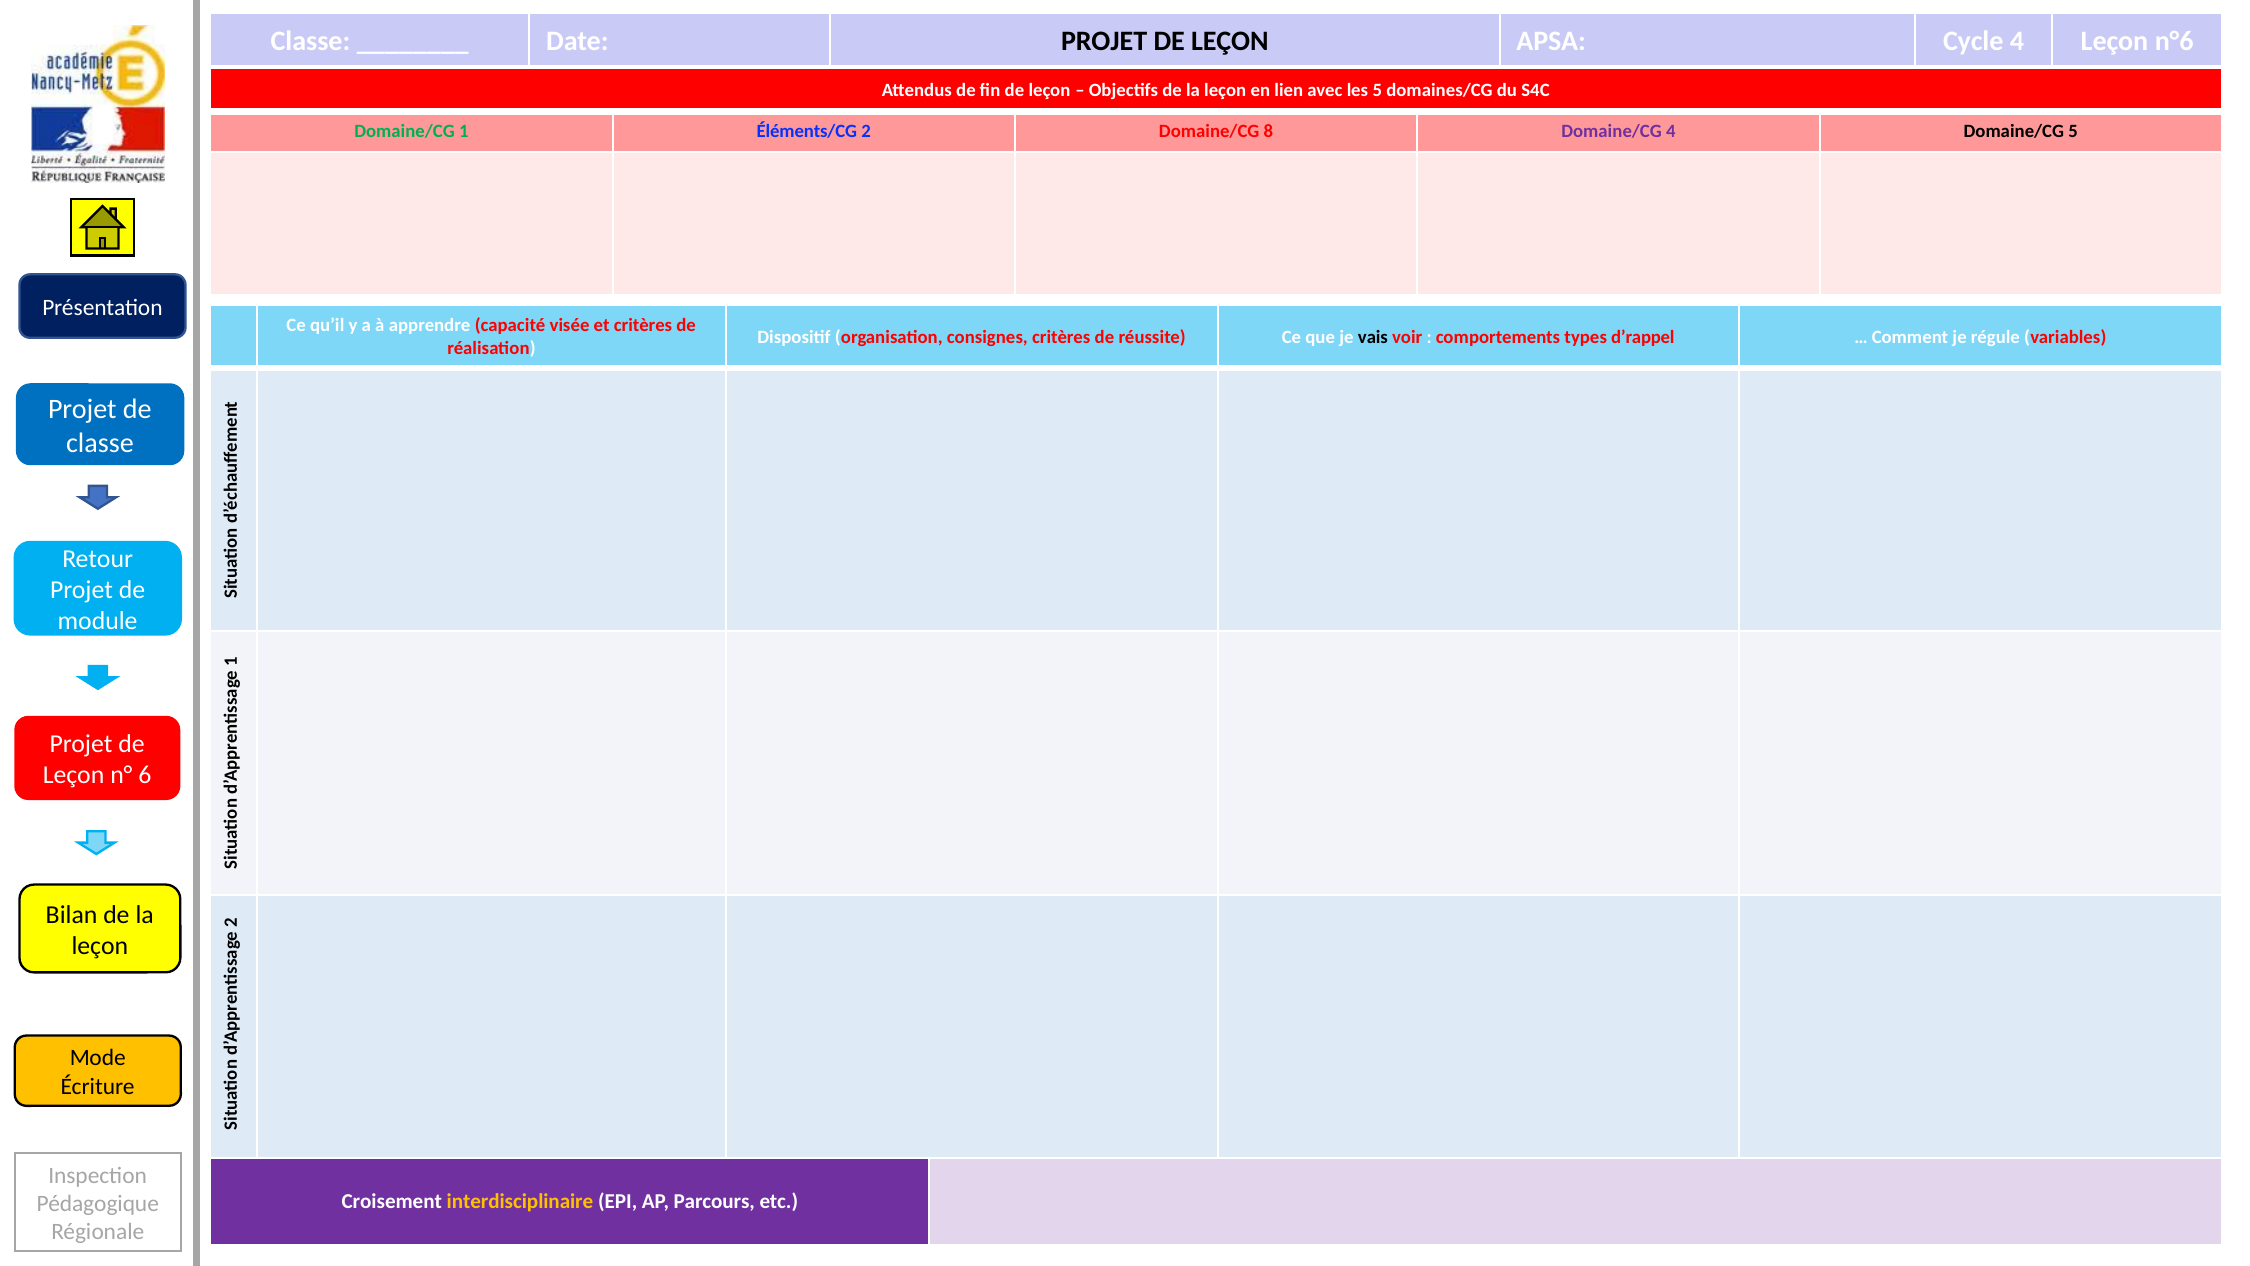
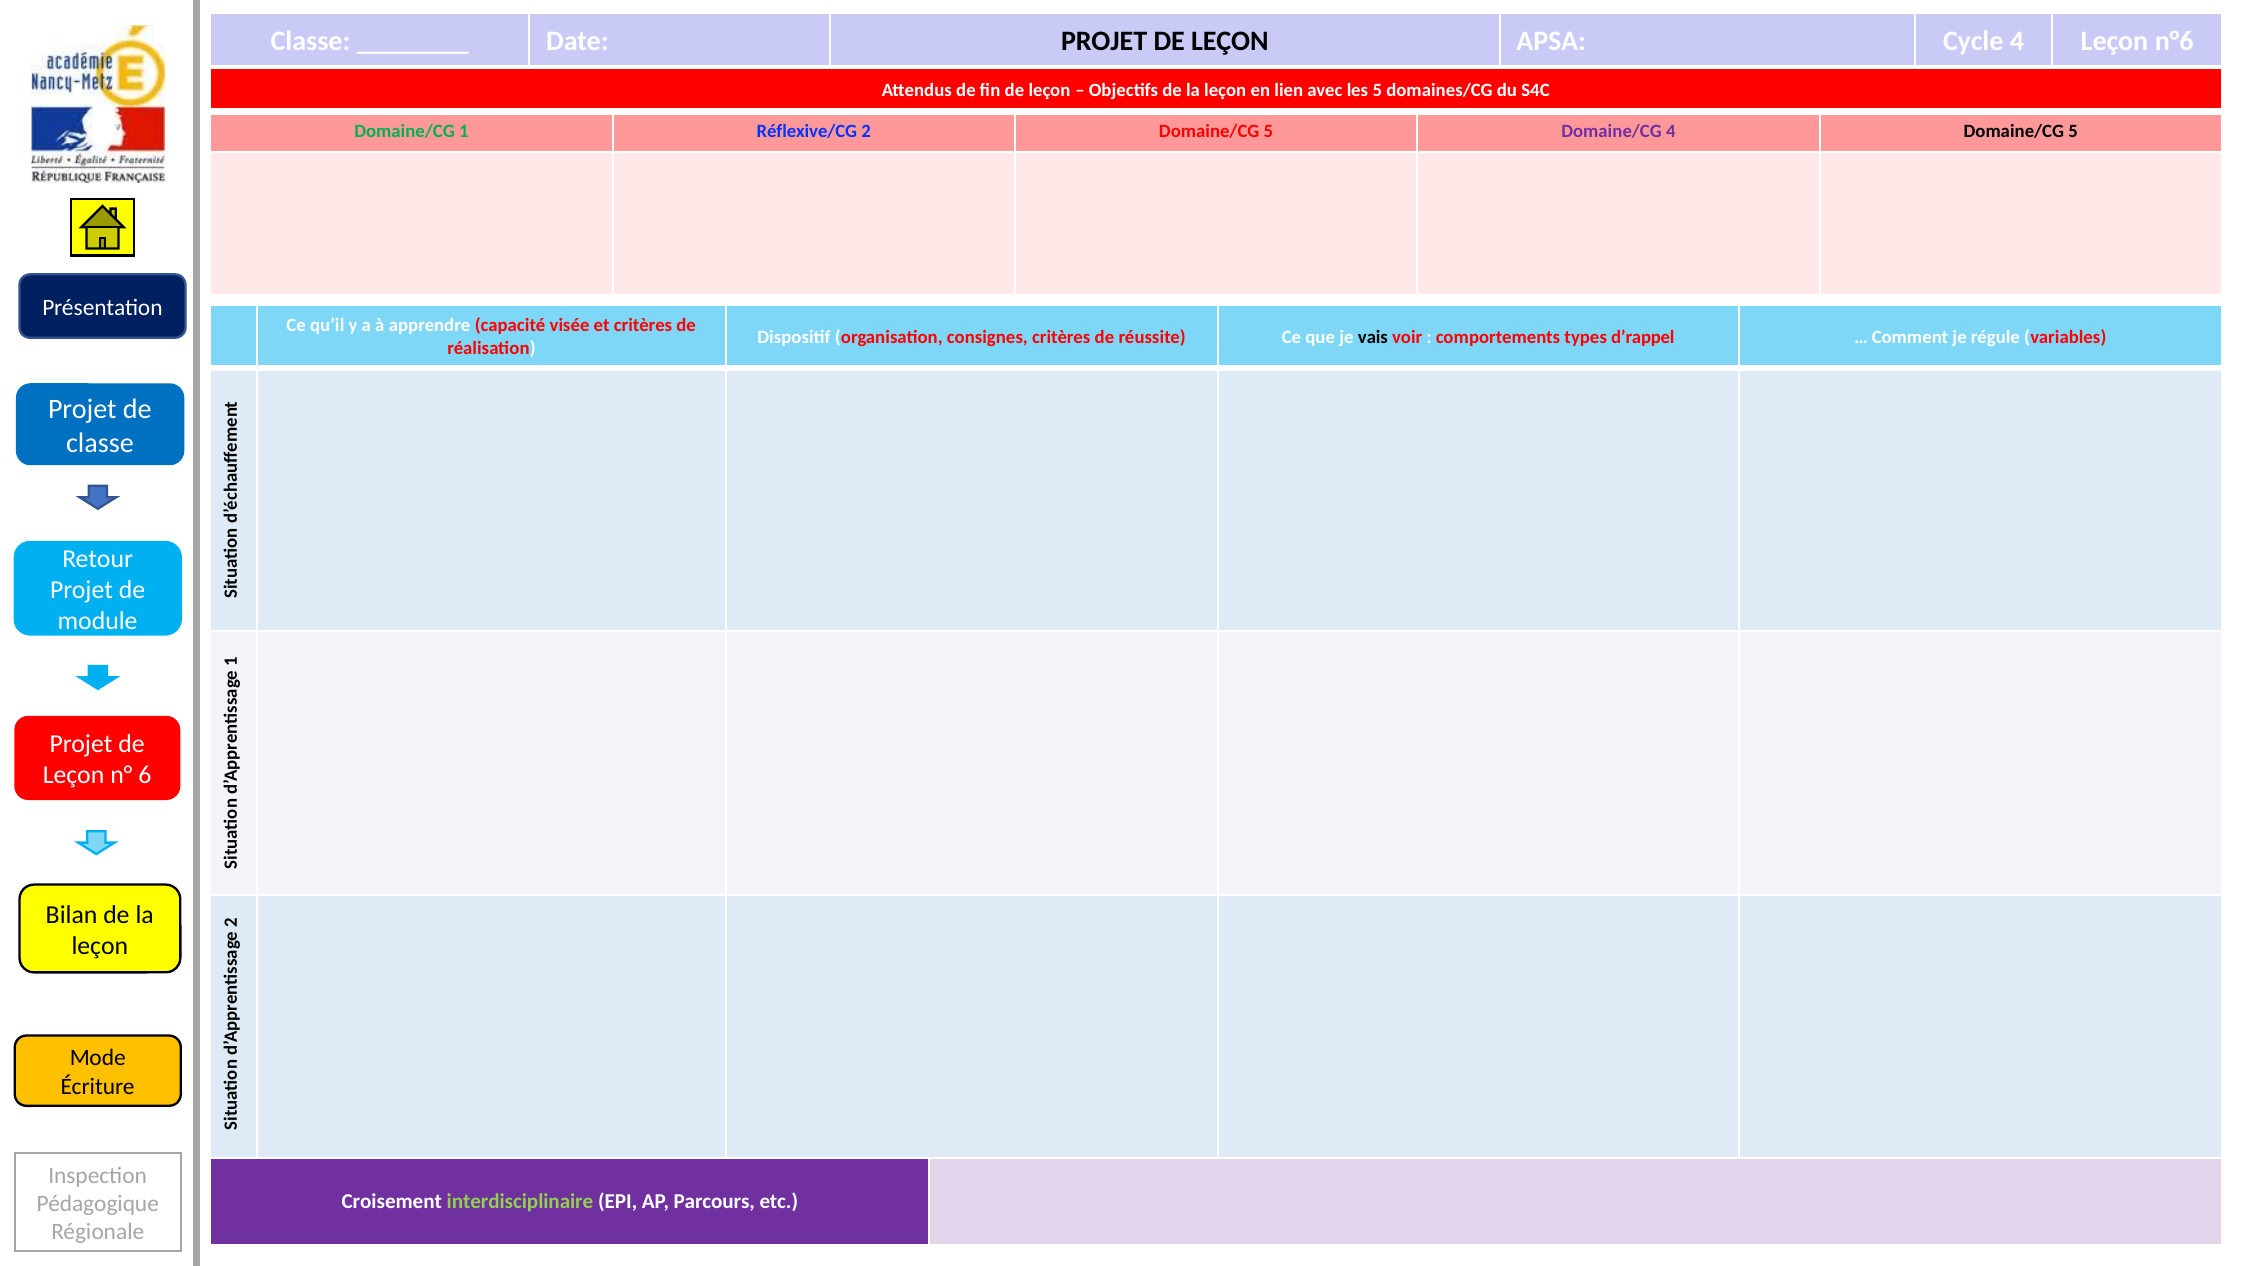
Éléments/CG: Éléments/CG -> Réflexive/CG
2 Domaine/CG 8: 8 -> 5
interdisciplinaire colour: yellow -> light green
